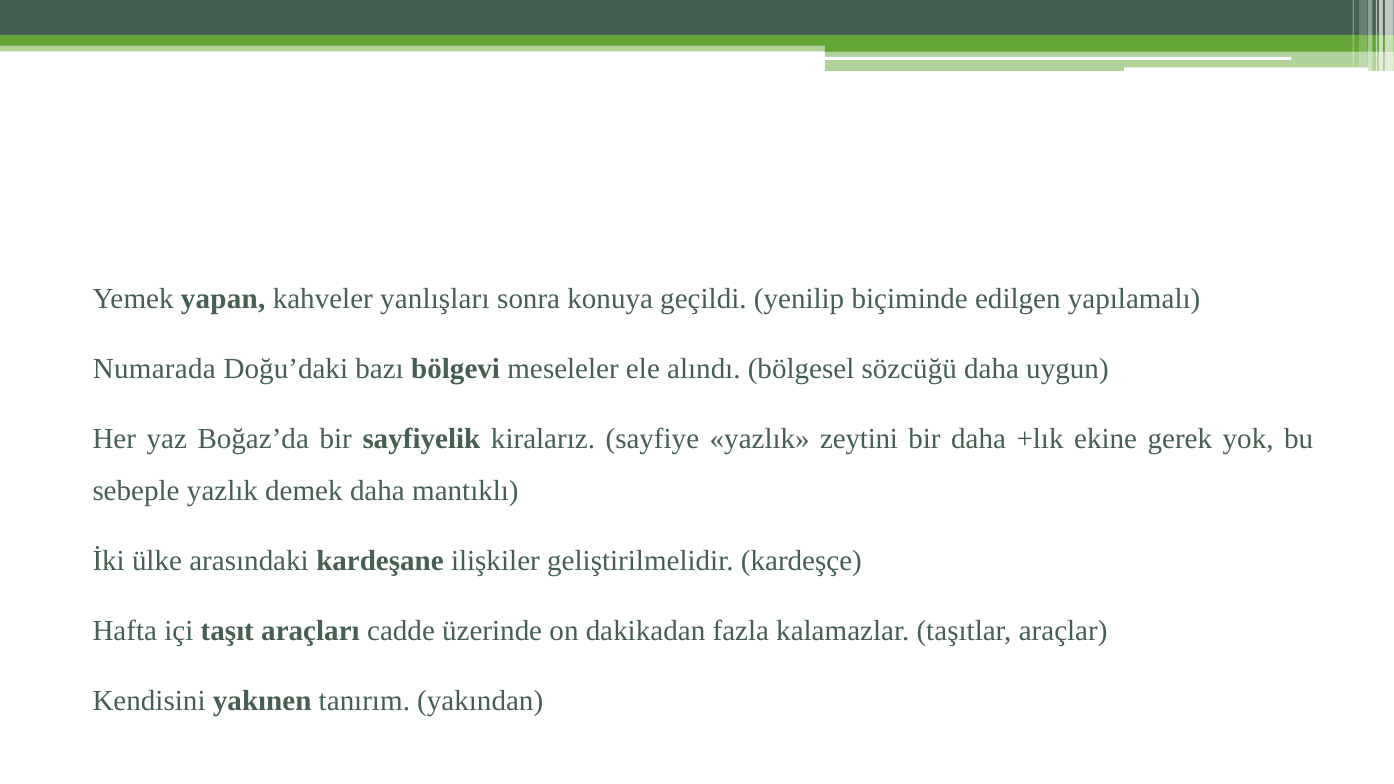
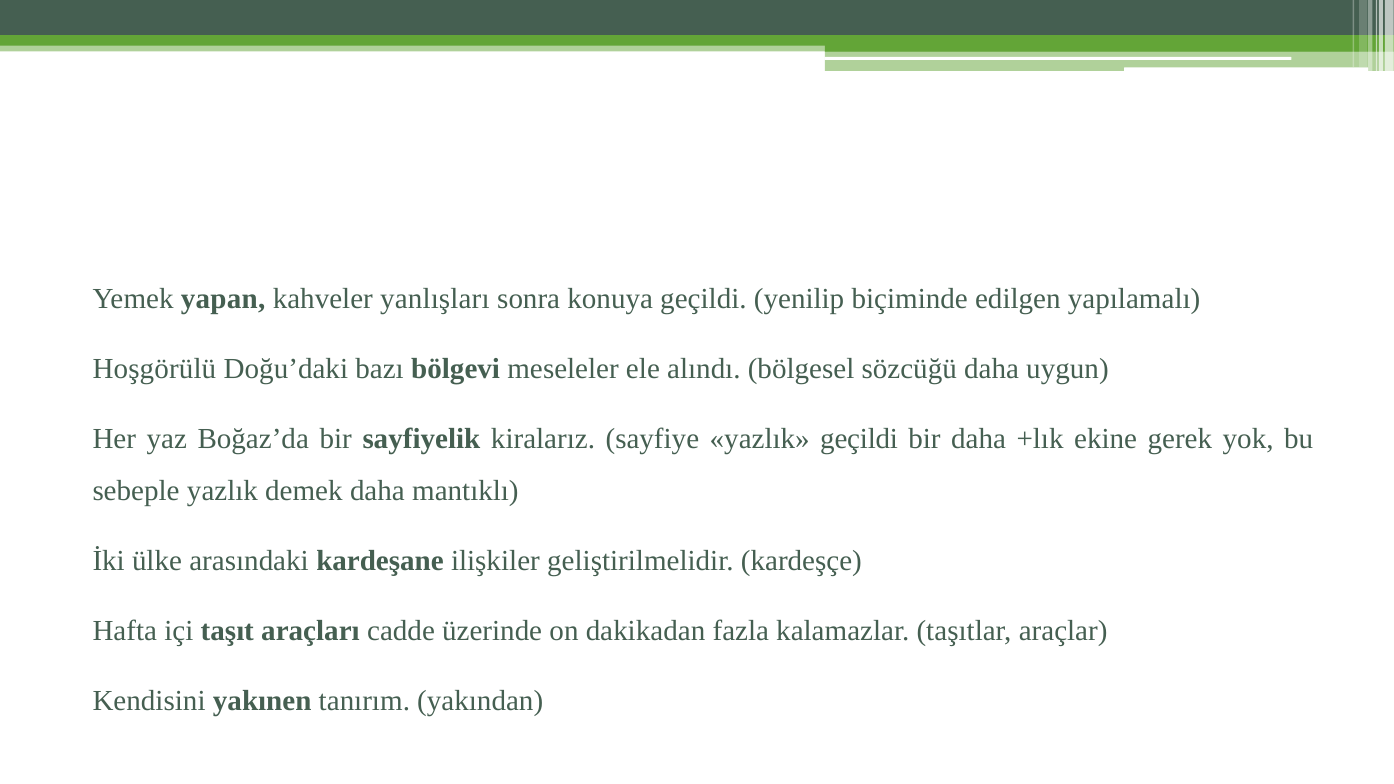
Numarada: Numarada -> Hoşgörülü
yazlık zeytini: zeytini -> geçildi
